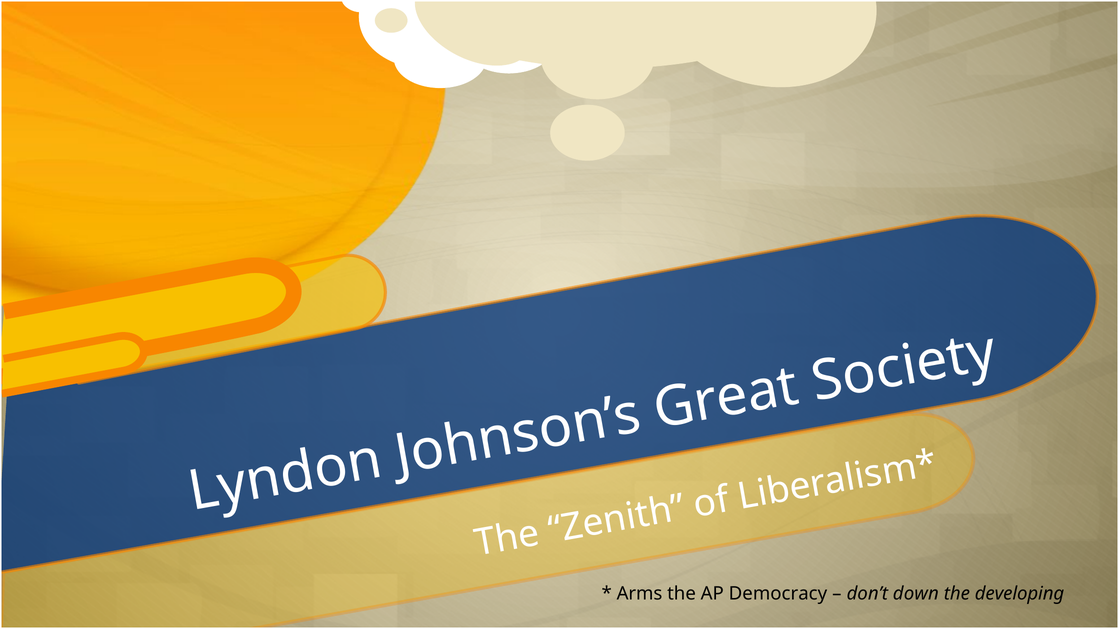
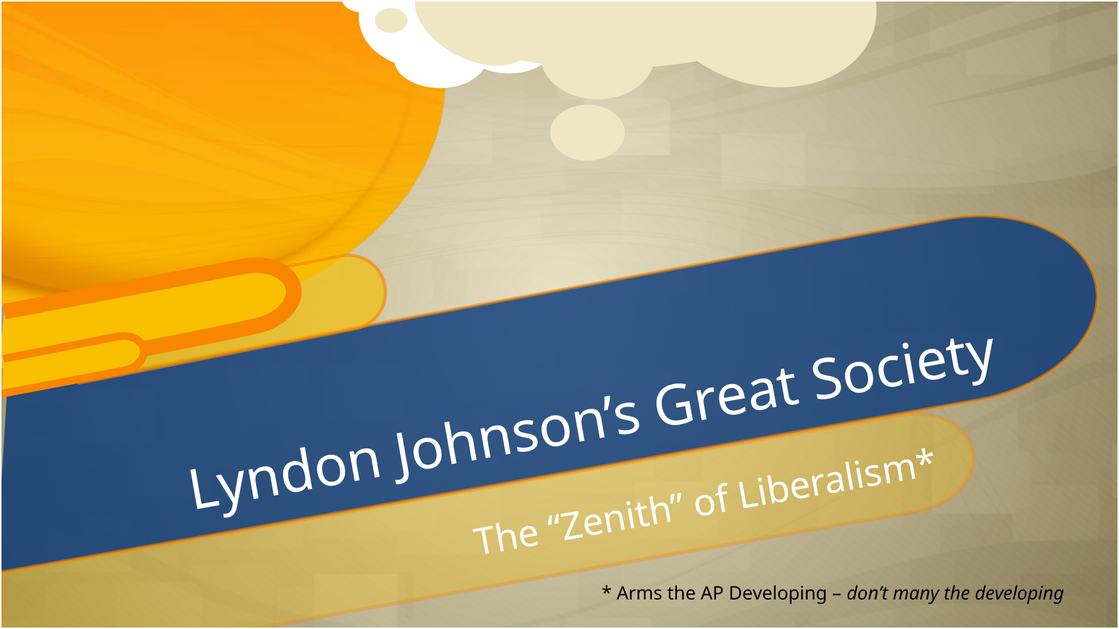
AP Democracy: Democracy -> Developing
down: down -> many
